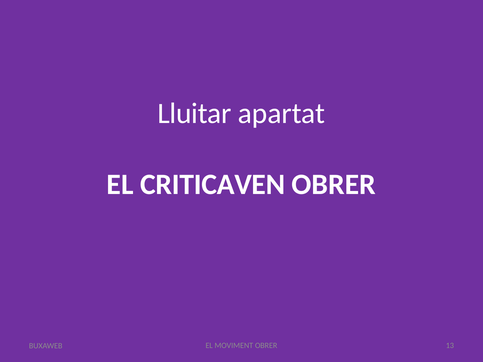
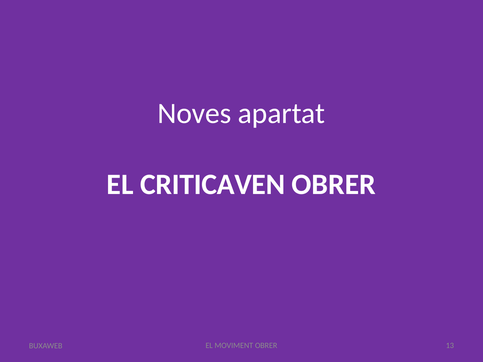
Lluitar: Lluitar -> Noves
